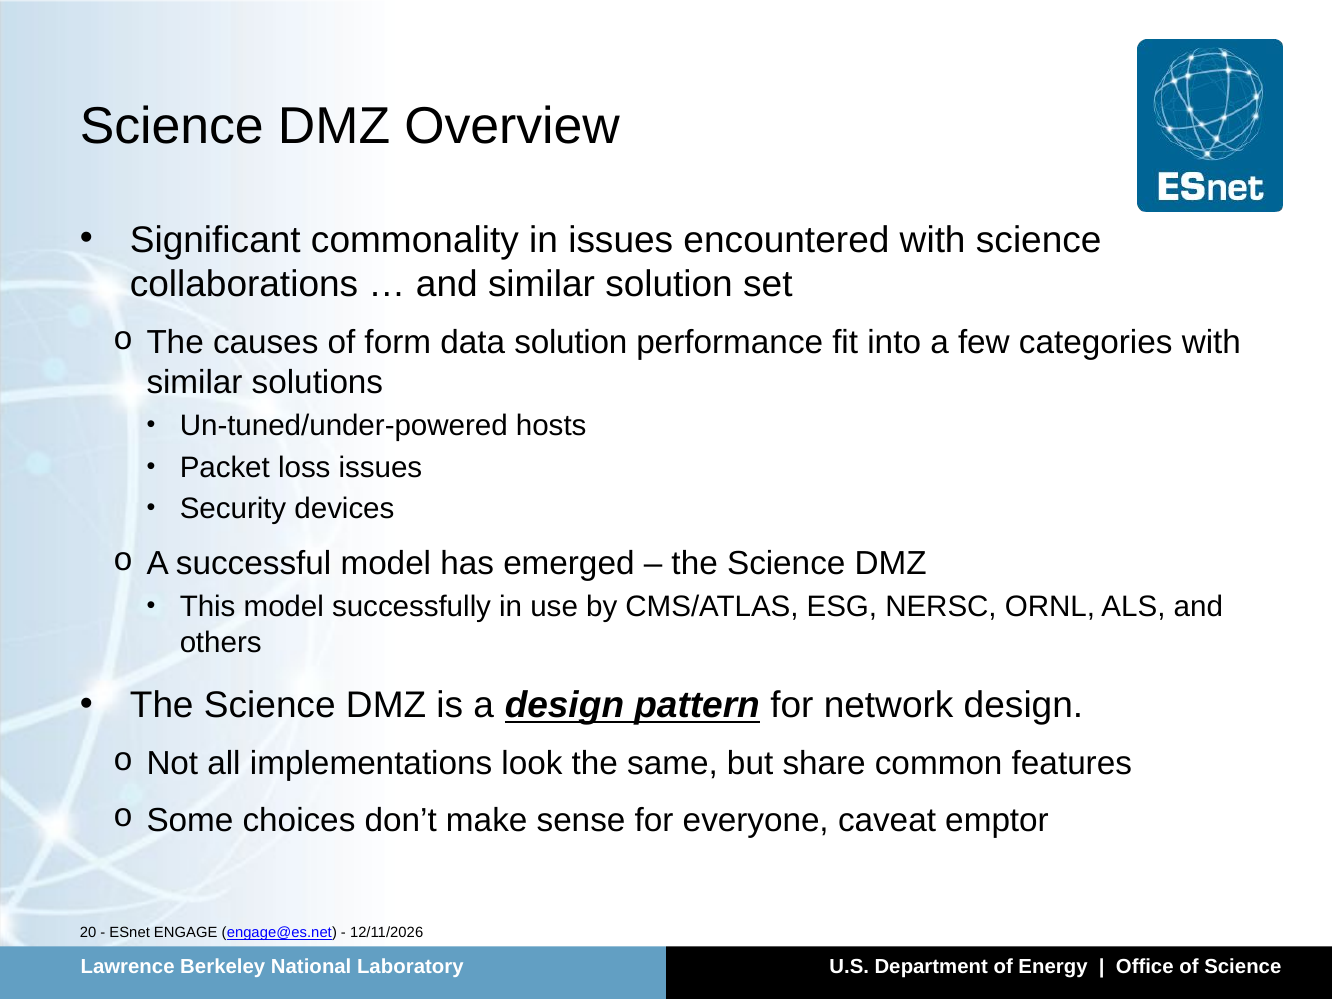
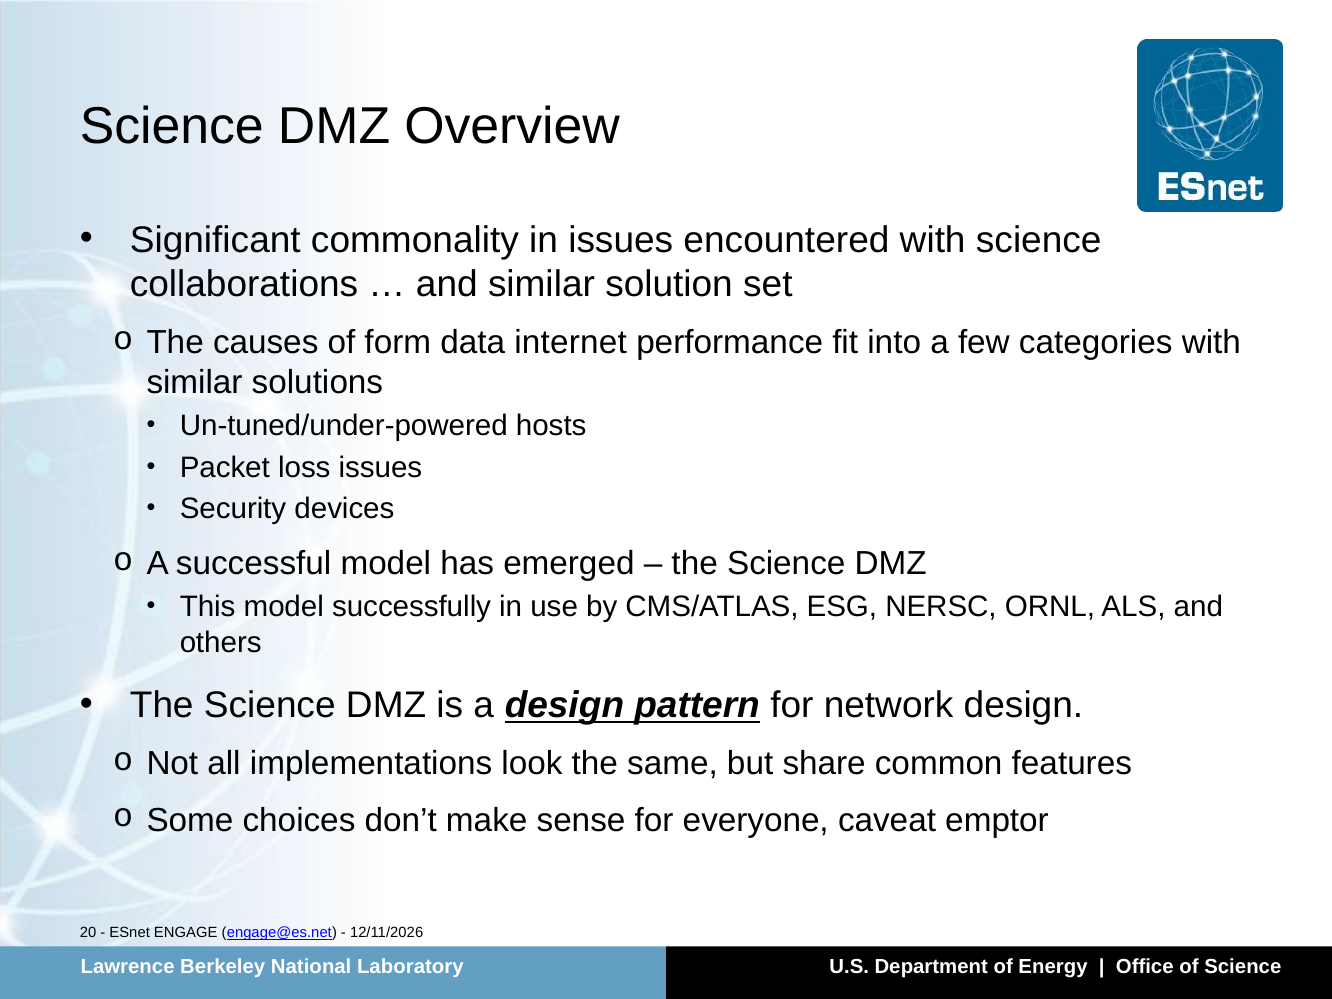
data solution: solution -> internet
